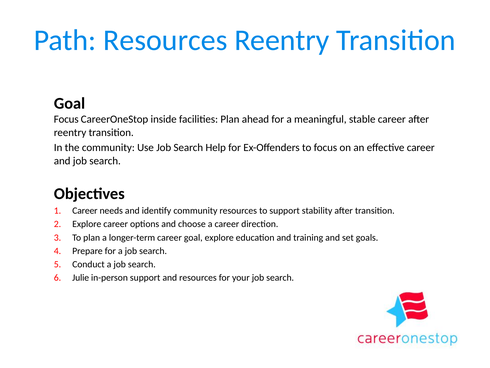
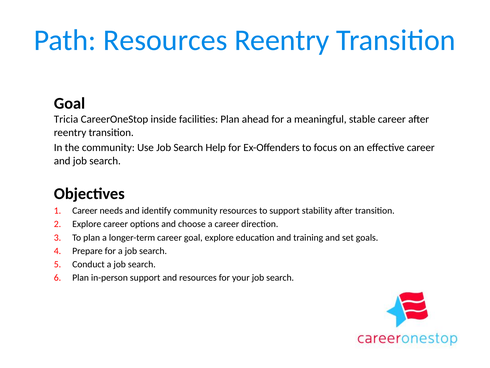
Focus at (66, 119): Focus -> Tricia
Julie at (81, 277): Julie -> Plan
